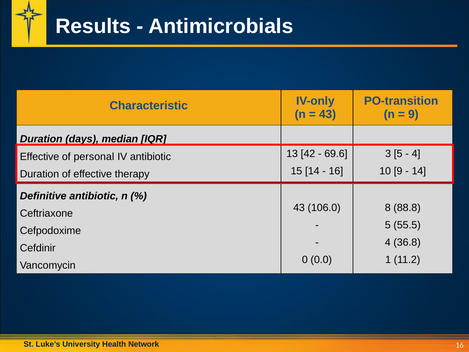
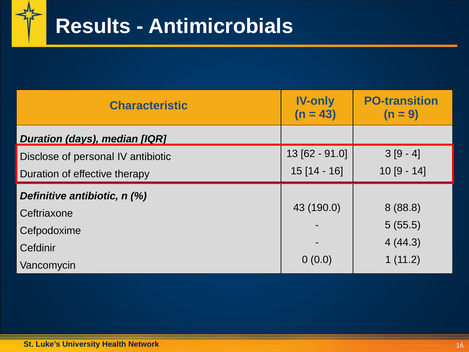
42: 42 -> 62
69.6: 69.6 -> 91.0
3 5: 5 -> 9
Effective at (39, 156): Effective -> Disclose
106.0: 106.0 -> 190.0
36.8: 36.8 -> 44.3
